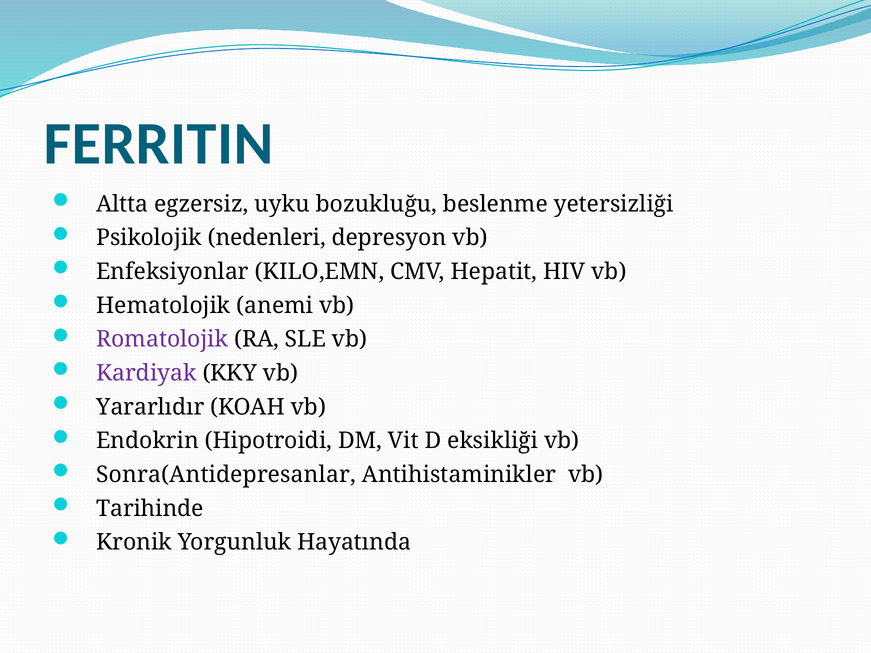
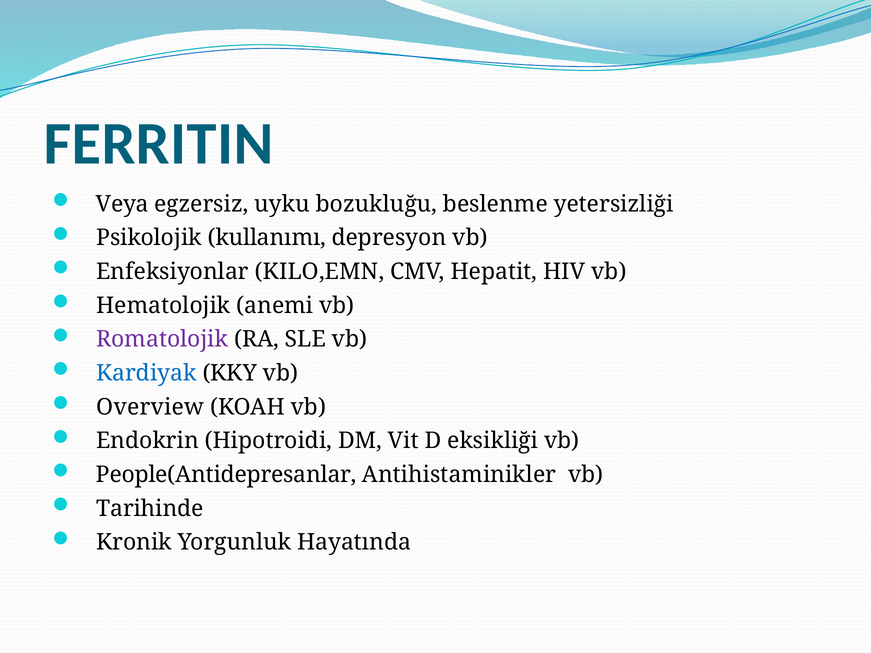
Altta: Altta -> Veya
nedenleri: nedenleri -> kullanımı
Kardiyak colour: purple -> blue
Yararlıdır: Yararlıdır -> Overview
Sonra(Antidepresanlar: Sonra(Antidepresanlar -> People(Antidepresanlar
